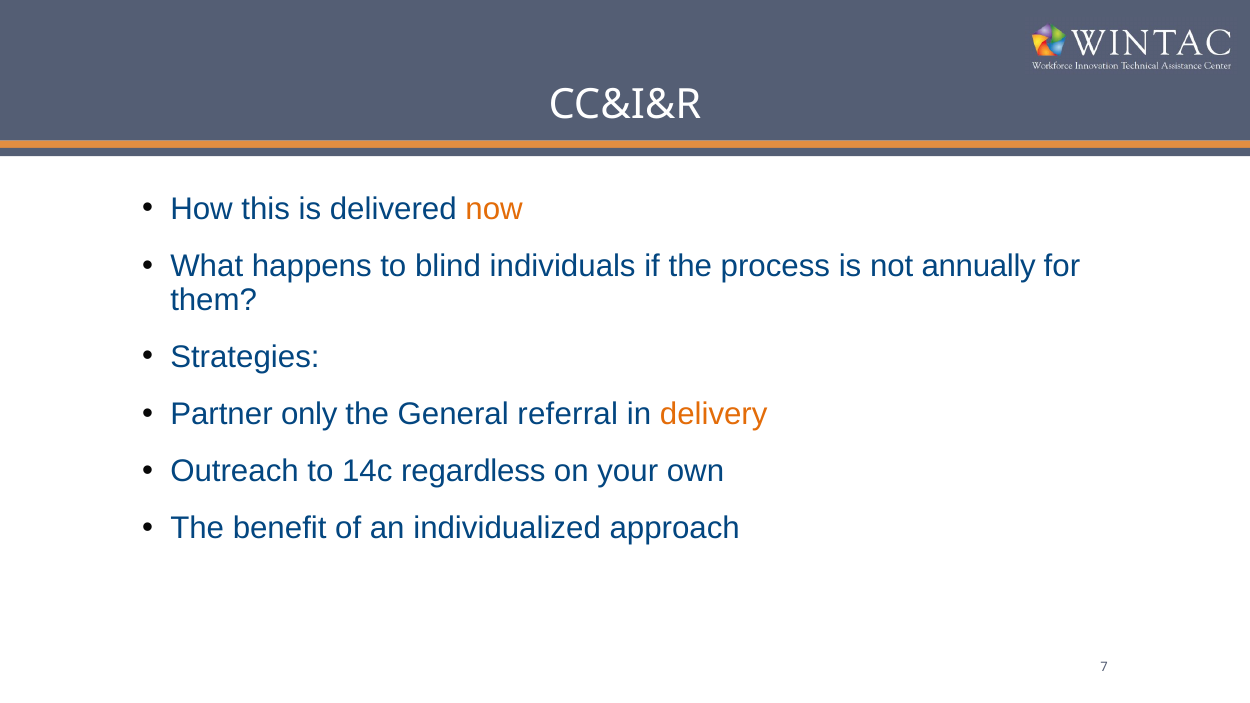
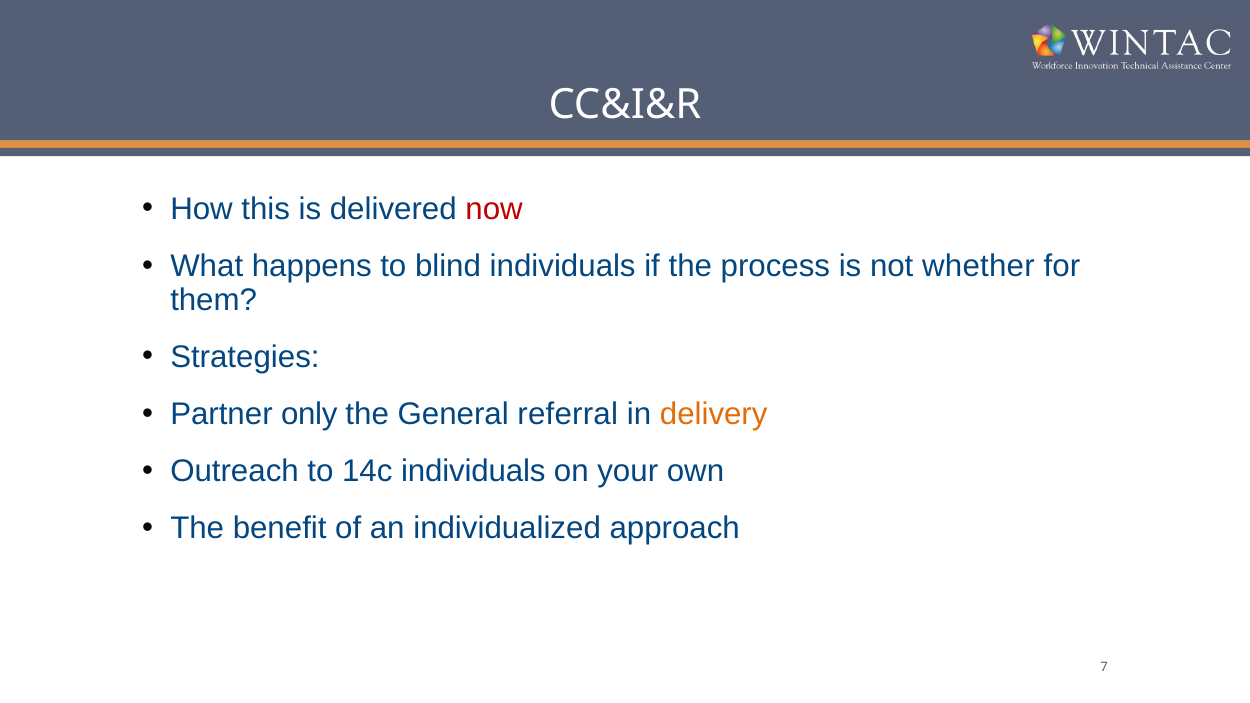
now colour: orange -> red
annually: annually -> whether
14c regardless: regardless -> individuals
